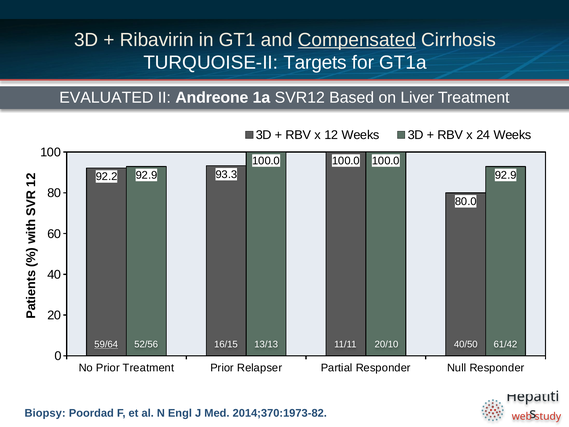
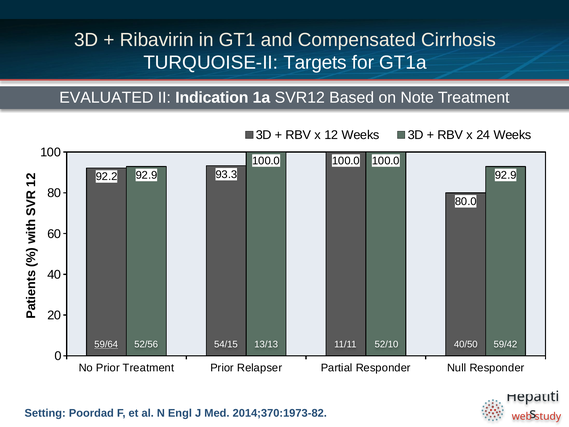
Compensated underline: present -> none
Andreone: Andreone -> Indication
Liver: Liver -> Note
16/15: 16/15 -> 54/15
20/10: 20/10 -> 52/10
61/42: 61/42 -> 59/42
Biopsy: Biopsy -> Setting
